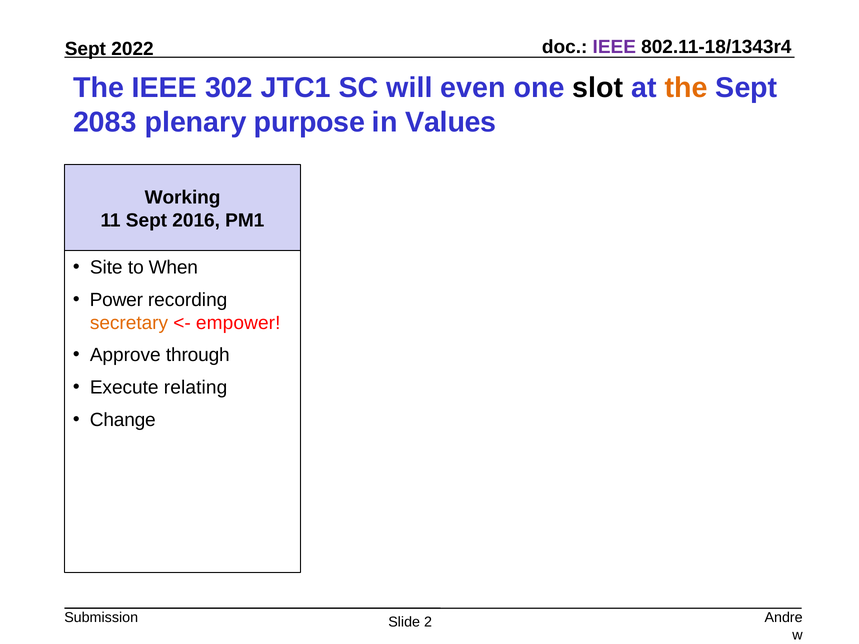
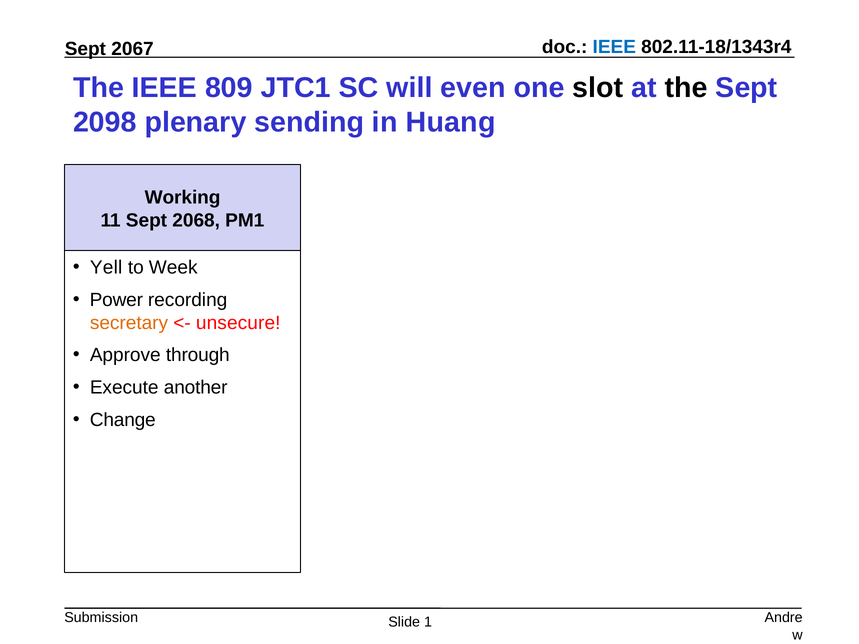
IEEE at (614, 47) colour: purple -> blue
2022: 2022 -> 2067
302: 302 -> 809
the at (686, 88) colour: orange -> black
2083: 2083 -> 2098
purpose: purpose -> sending
Values: Values -> Huang
2016: 2016 -> 2068
Site: Site -> Yell
When: When -> Week
empower: empower -> unsecure
relating: relating -> another
2: 2 -> 1
